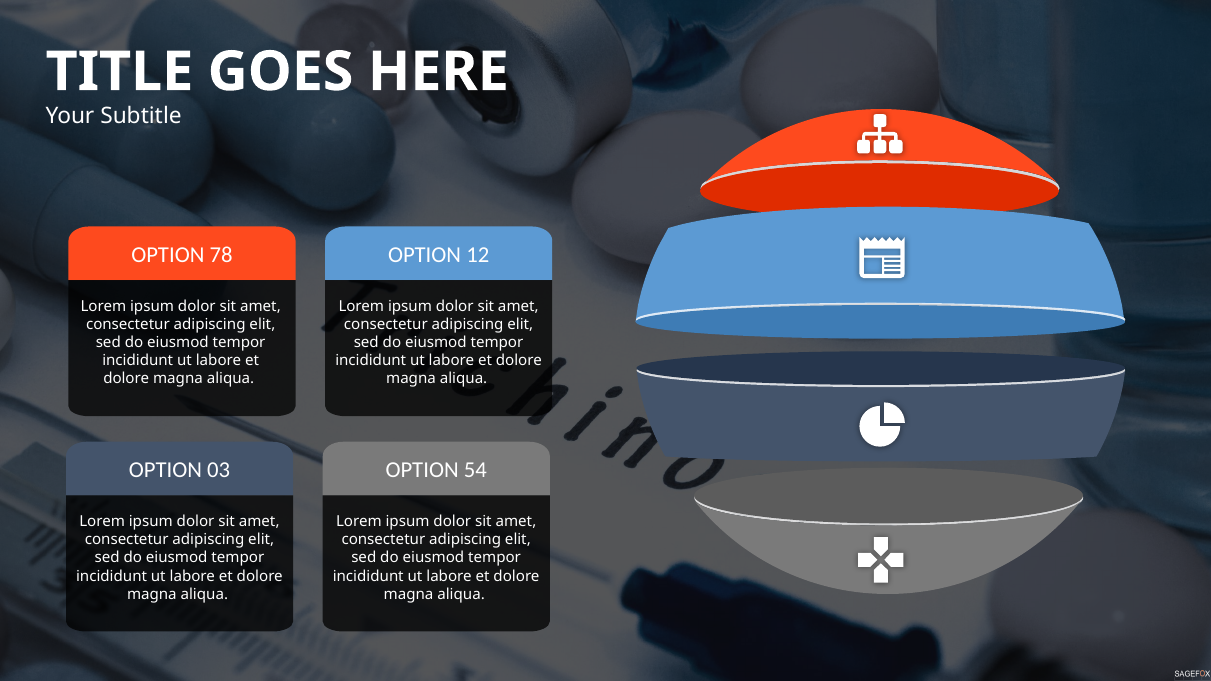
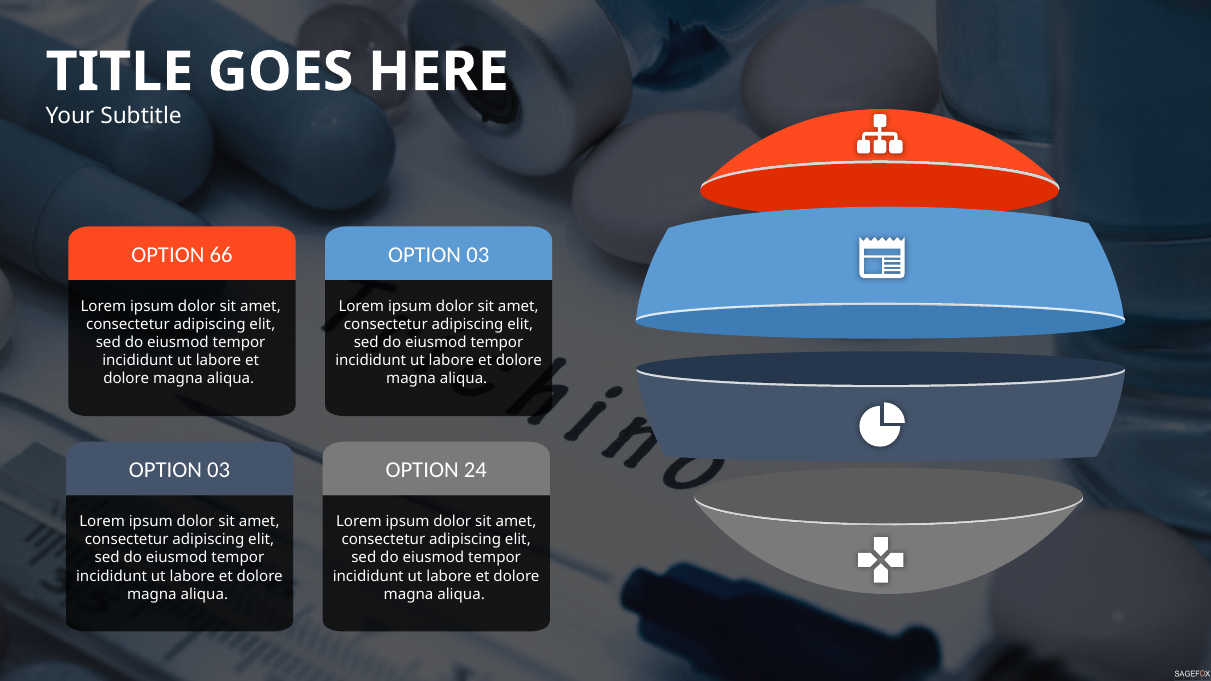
78: 78 -> 66
12 at (478, 255): 12 -> 03
54: 54 -> 24
